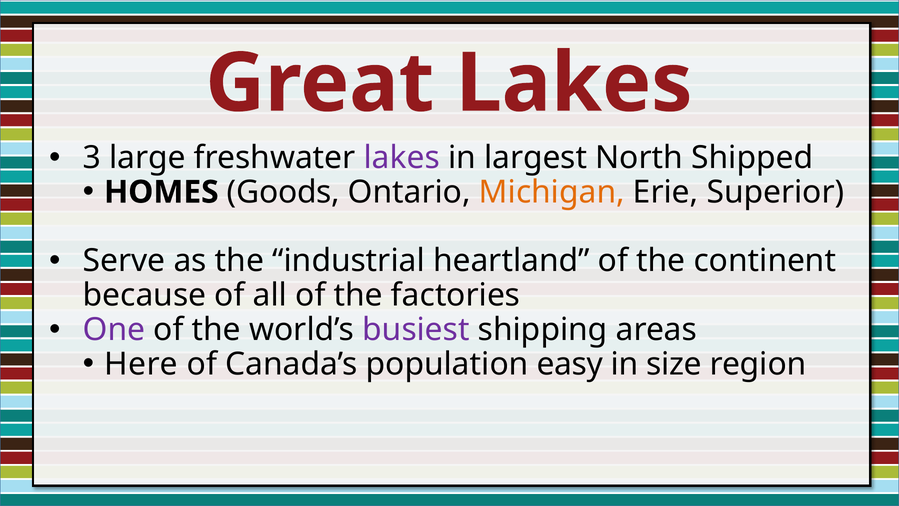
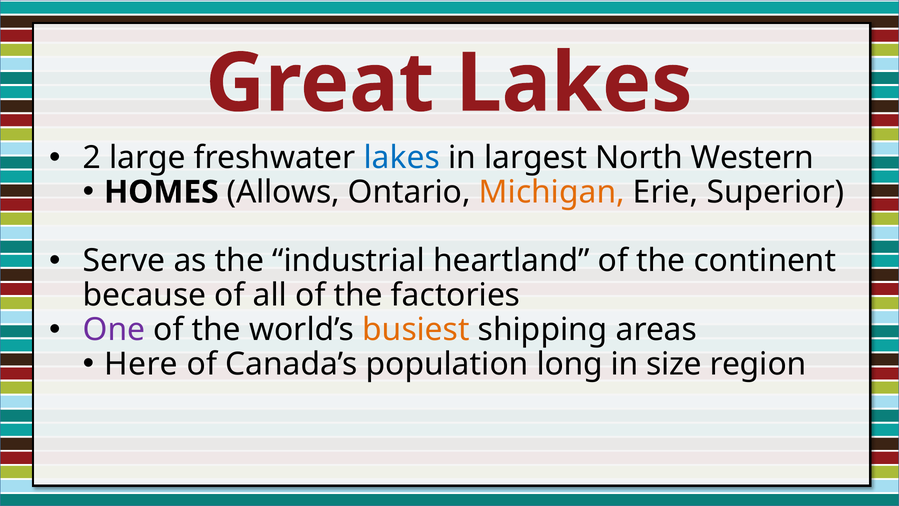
3: 3 -> 2
lakes at (402, 158) colour: purple -> blue
Shipped: Shipped -> Western
Goods: Goods -> Allows
busiest colour: purple -> orange
easy: easy -> long
